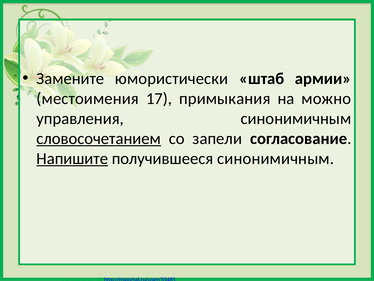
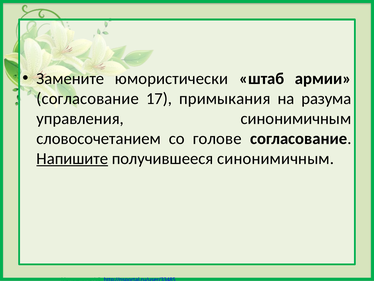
местоимения at (88, 98): местоимения -> согласование
можно: можно -> разума
словосочетанием underline: present -> none
запели: запели -> голове
